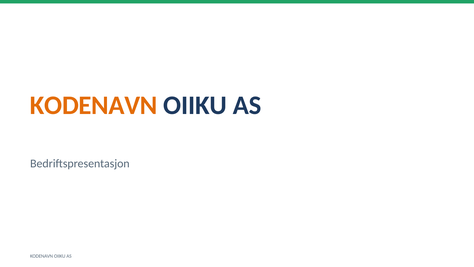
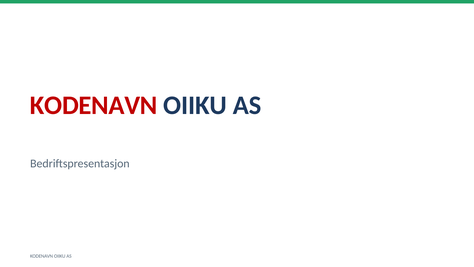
KODENAVN at (94, 105) colour: orange -> red
